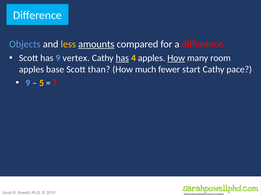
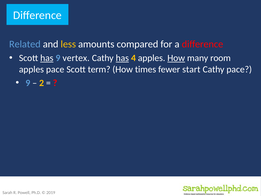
Objects: Objects -> Related
amounts underline: present -> none
has at (47, 58) underline: none -> present
apples base: base -> pace
than: than -> term
much: much -> times
5: 5 -> 2
